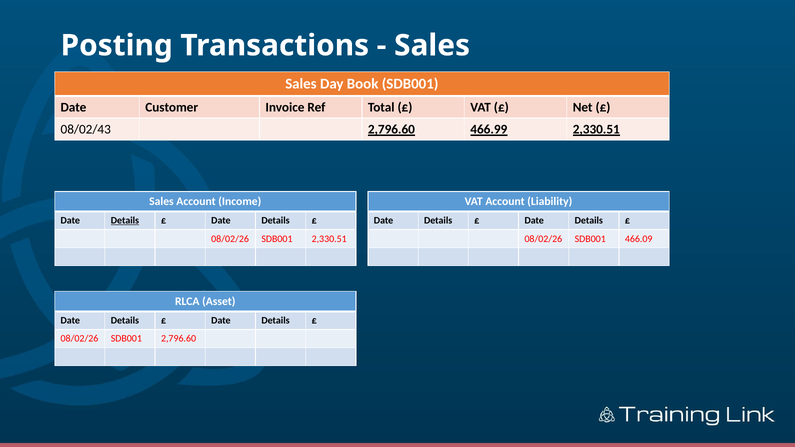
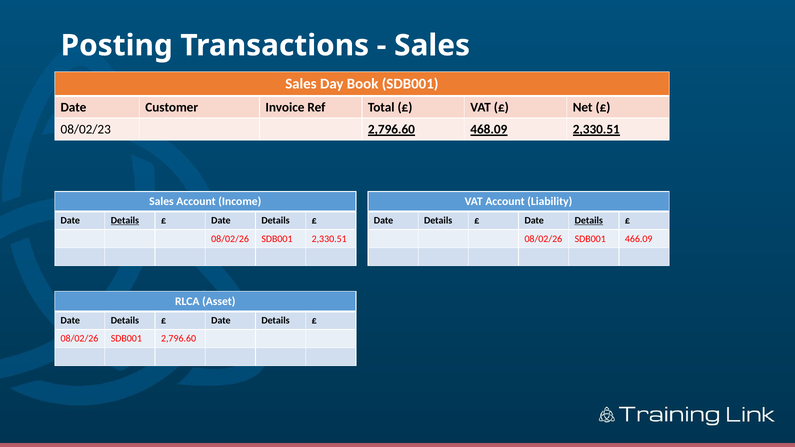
08/02/43: 08/02/43 -> 08/02/23
466.99: 466.99 -> 468.09
Details at (589, 221) underline: none -> present
